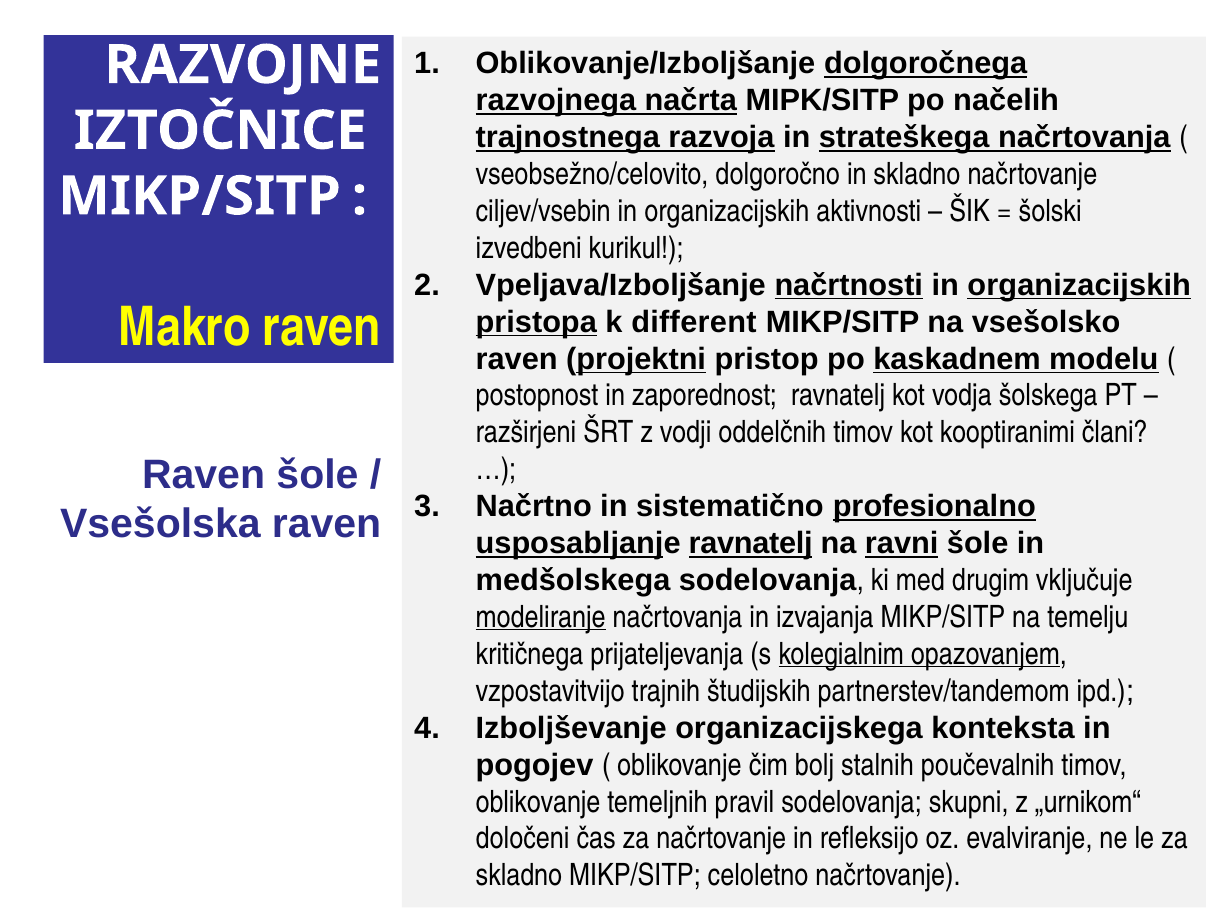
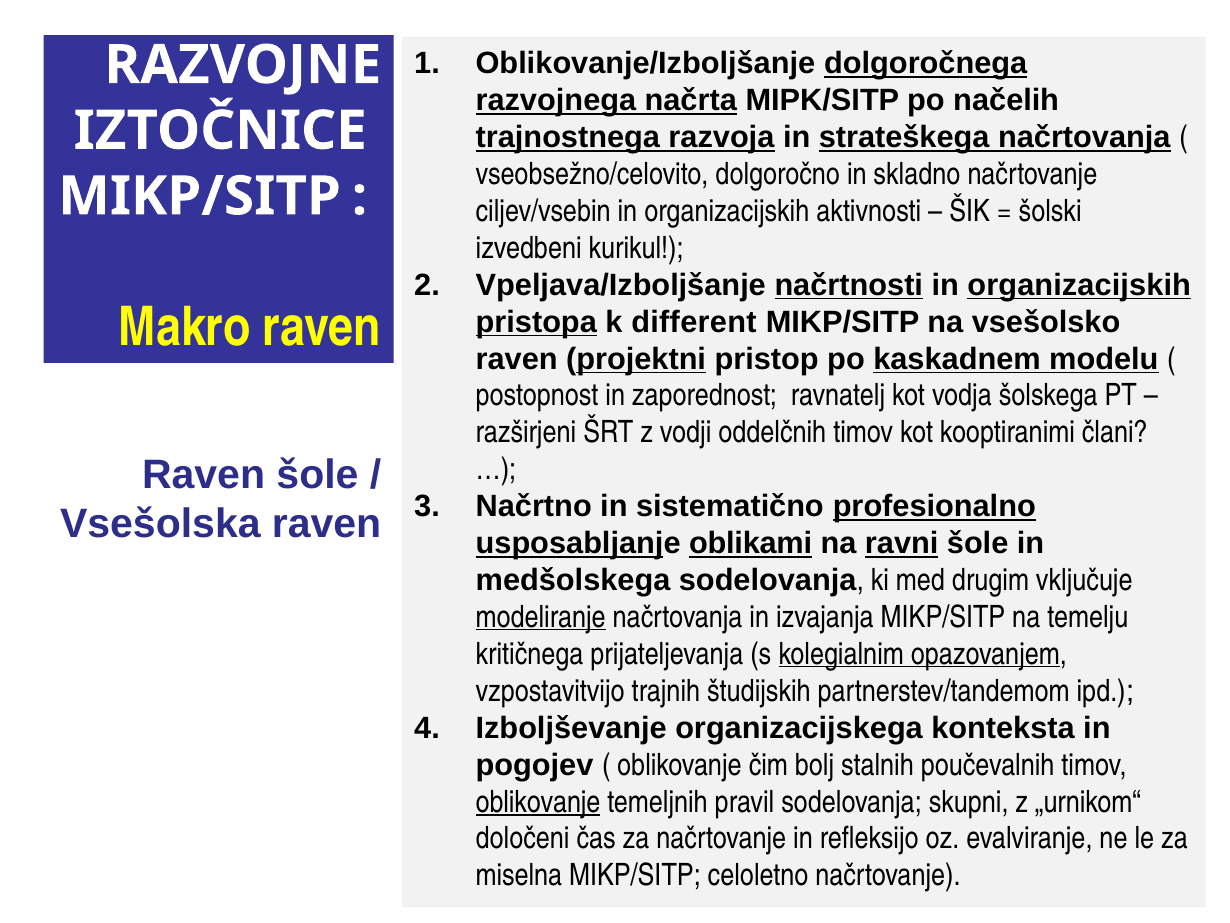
usposabljanje ravnatelj: ravnatelj -> oblikami
oblikovanje at (538, 801) underline: none -> present
skladno at (519, 875): skladno -> miselna
